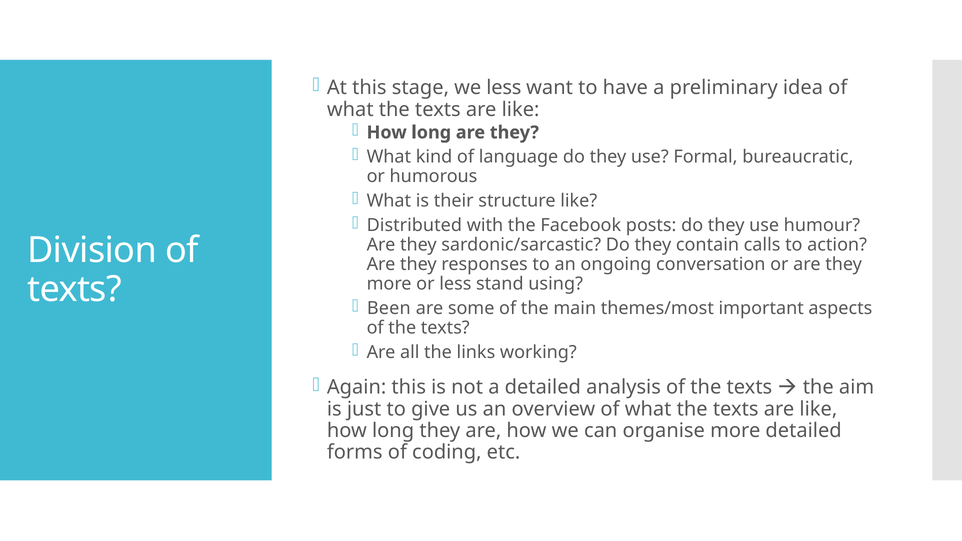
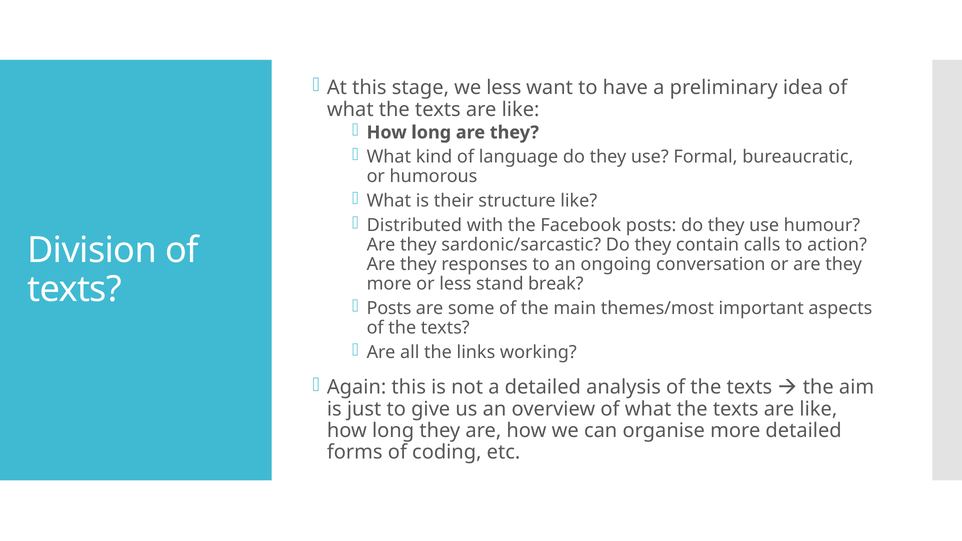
using: using -> break
Been at (389, 308): Been -> Posts
